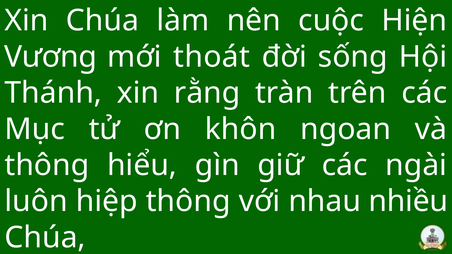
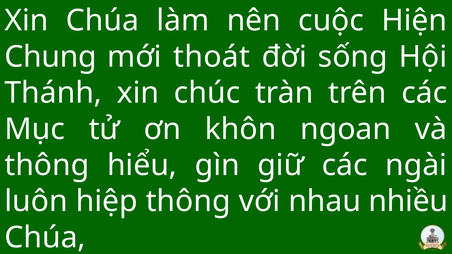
Vương: Vương -> Chung
rằng: rằng -> chúc
